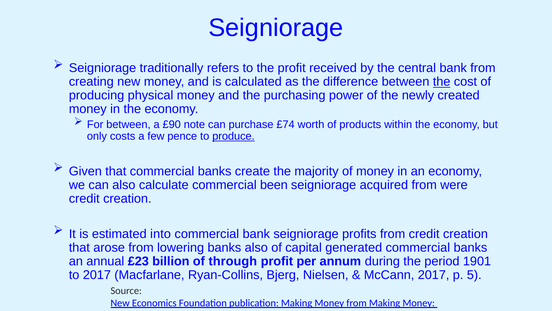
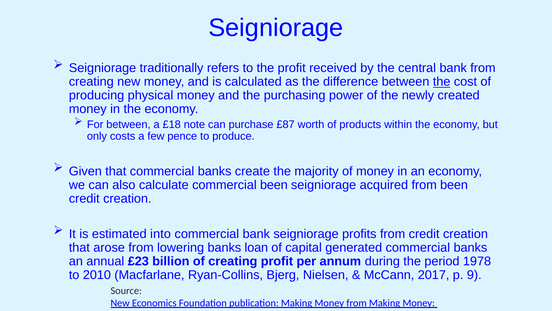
£90: £90 -> £18
£74: £74 -> £87
produce underline: present -> none
from were: were -> been
banks also: also -> loan
of through: through -> creating
1901: 1901 -> 1978
to 2017: 2017 -> 2010
5: 5 -> 9
